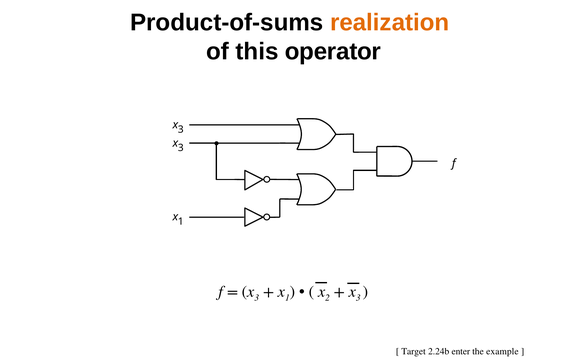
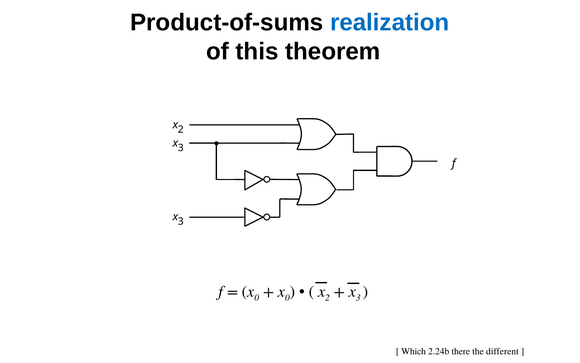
realization colour: orange -> blue
operator: operator -> theorem
3 at (181, 129): 3 -> 2
1 at (181, 221): 1 -> 3
3 at (257, 297): 3 -> 0
1 at (287, 297): 1 -> 0
Target: Target -> Which
enter: enter -> there
example: example -> different
